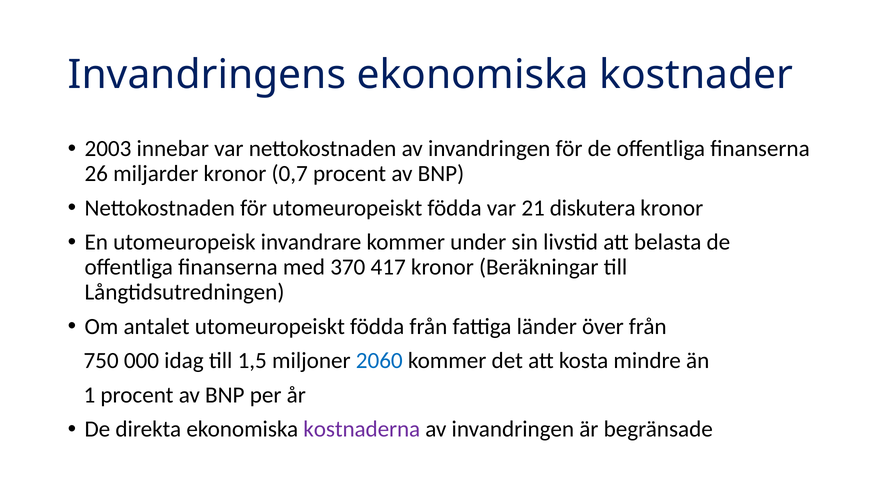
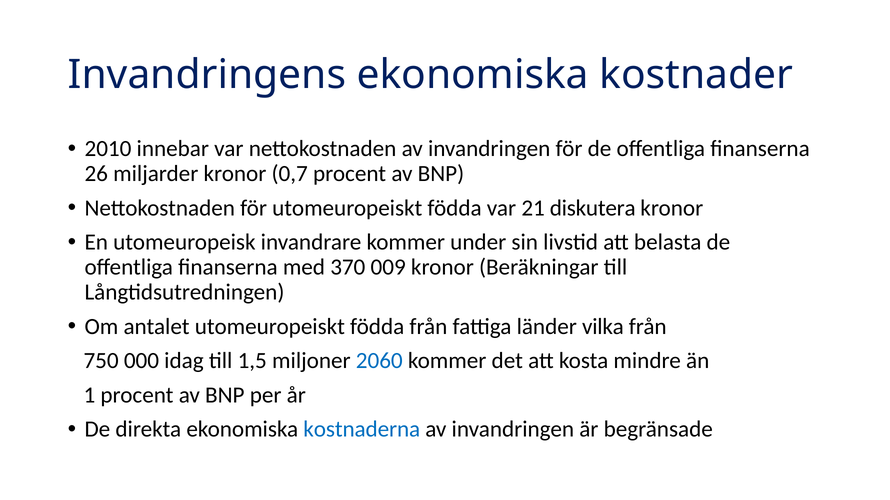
2003: 2003 -> 2010
417: 417 -> 009
över: över -> vilka
kostnaderna colour: purple -> blue
